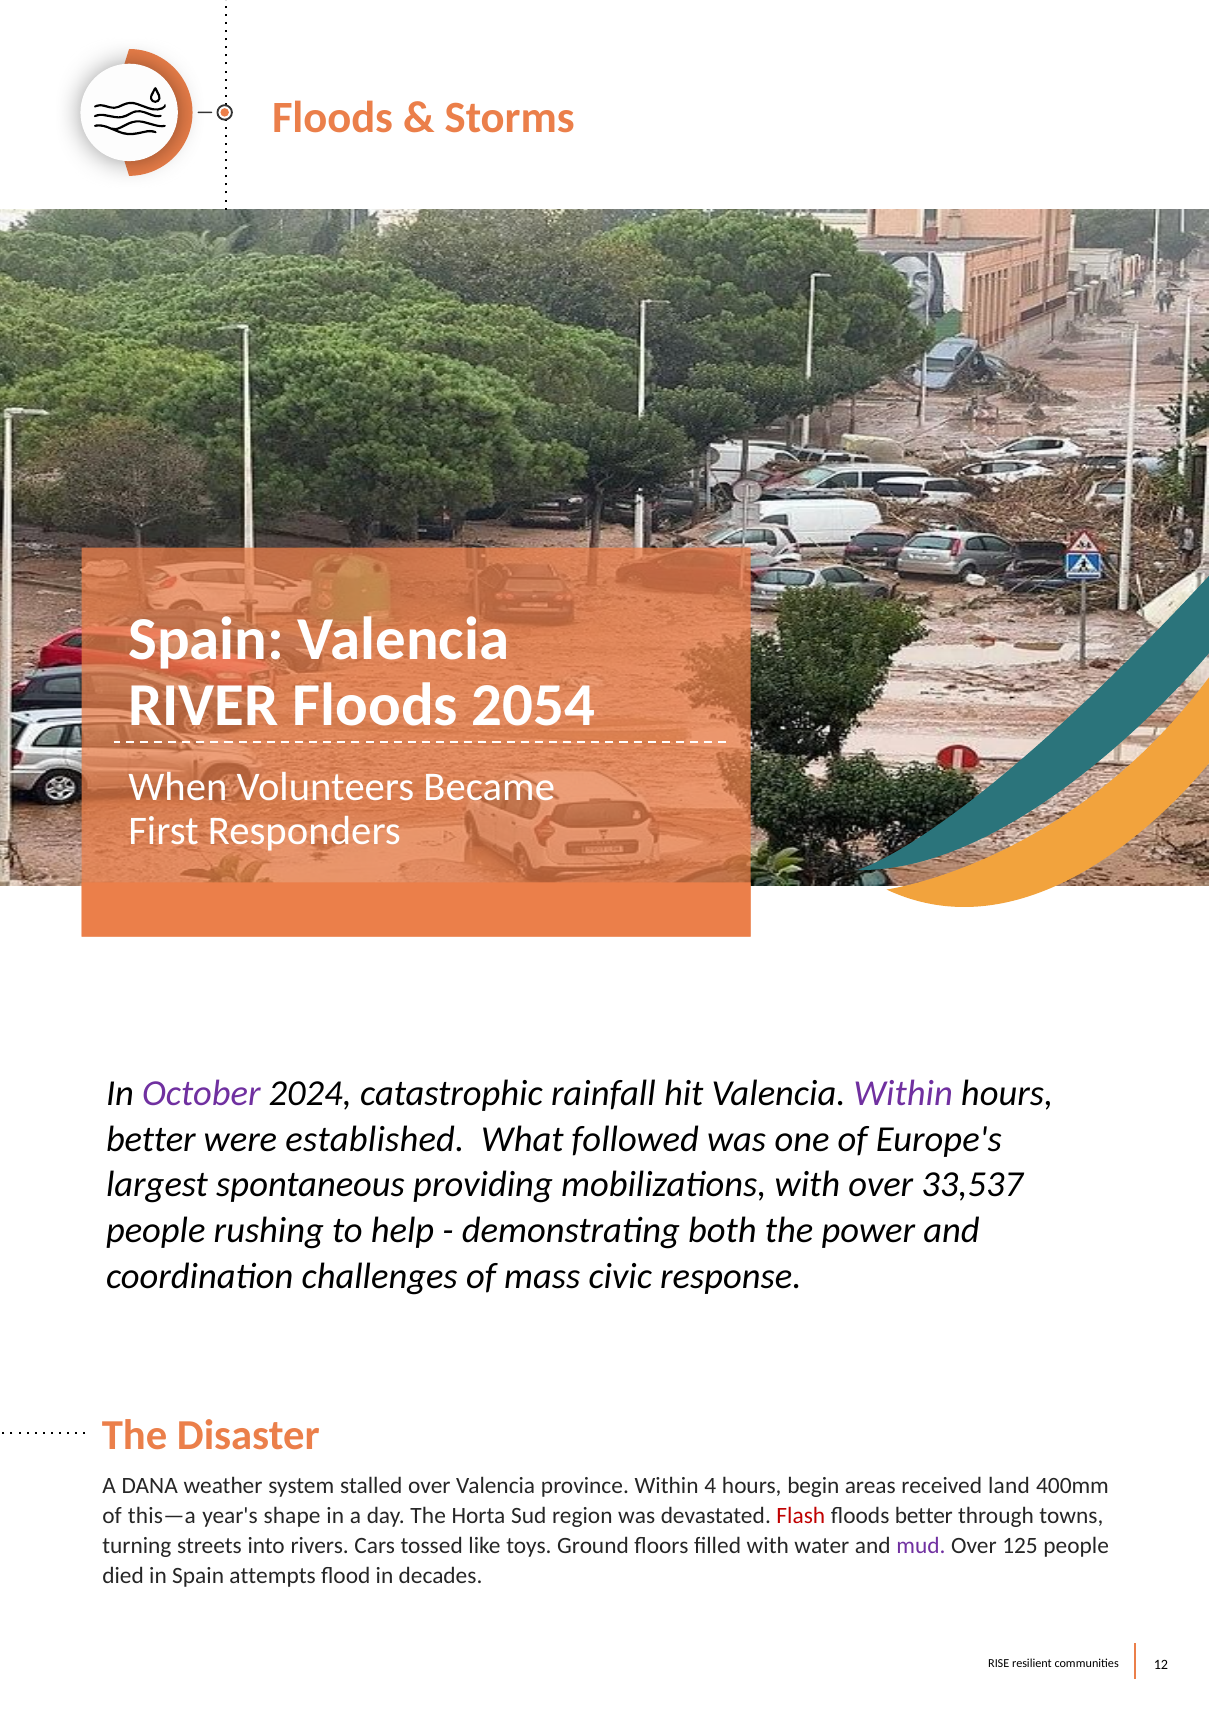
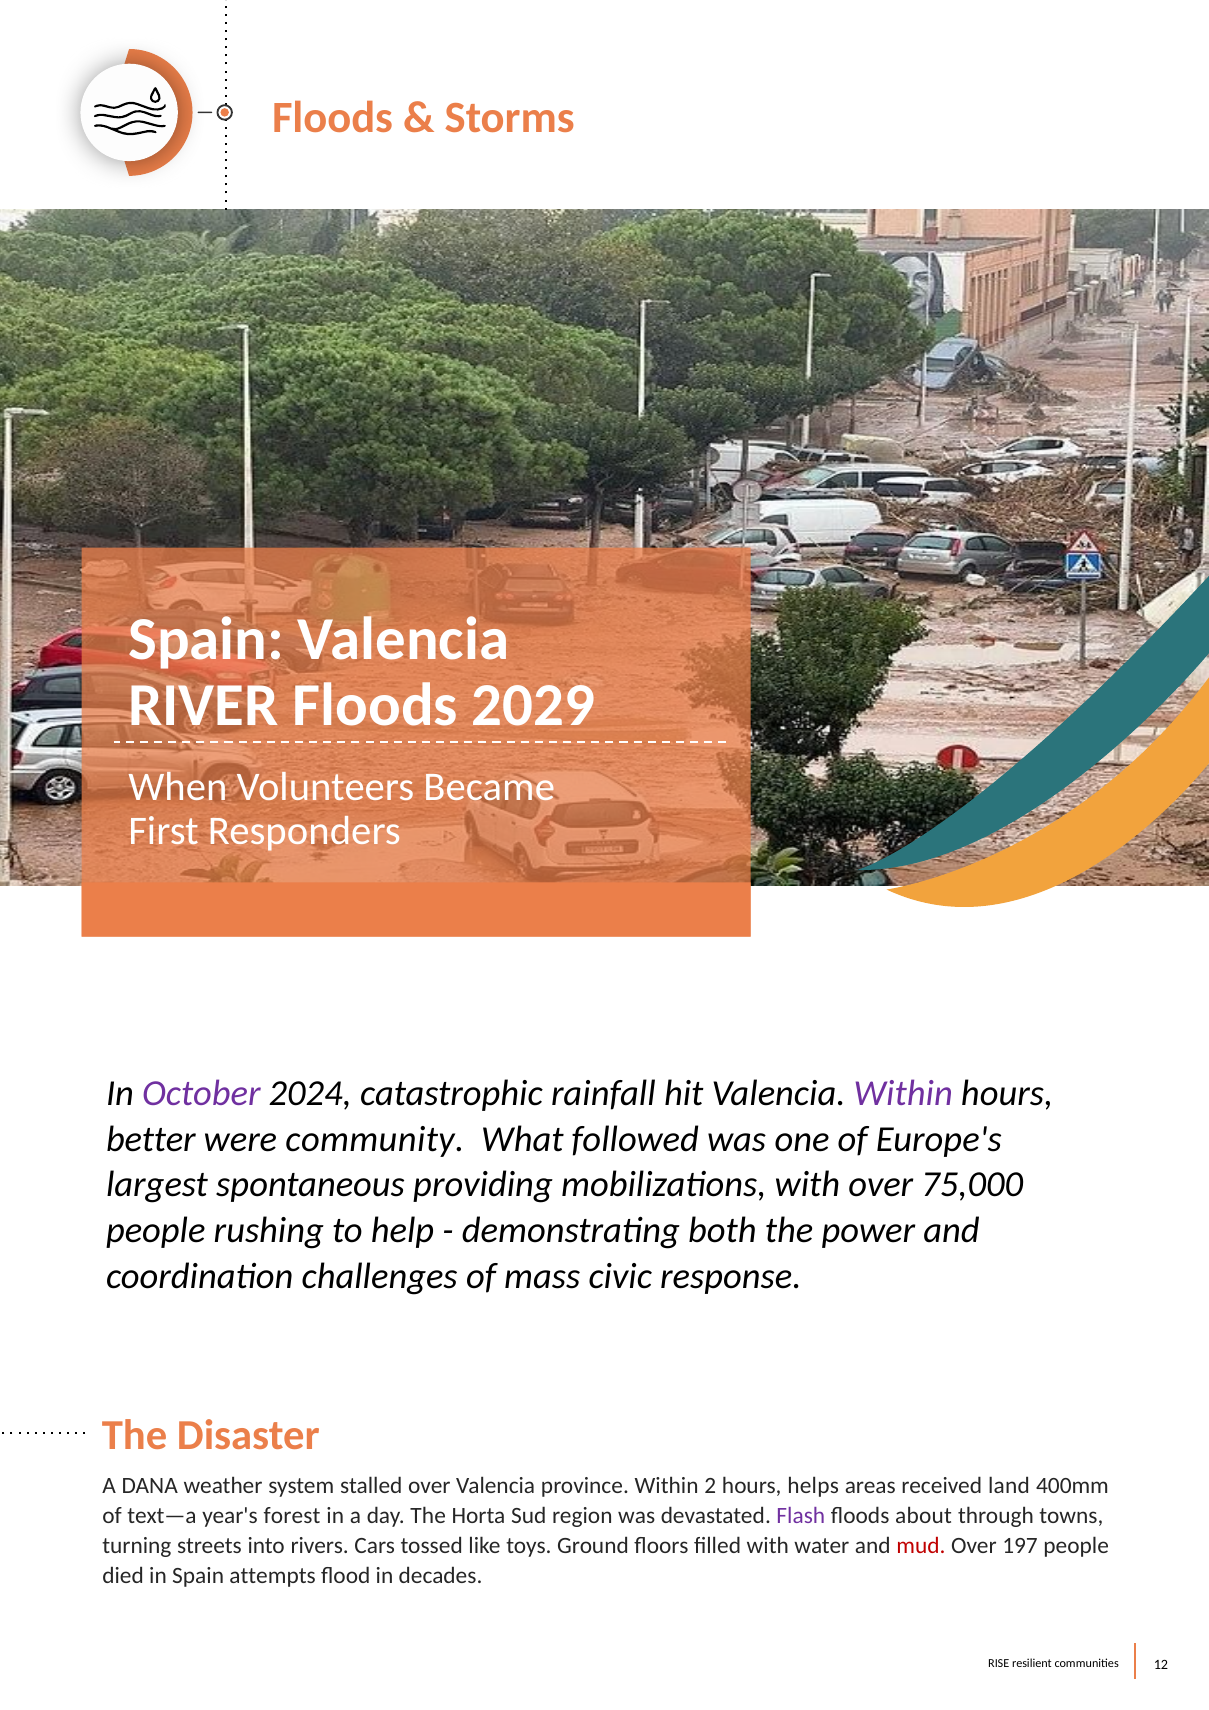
2054: 2054 -> 2029
established: established -> community
33,537: 33,537 -> 75,000
4: 4 -> 2
begin: begin -> helps
this—a: this—a -> text—a
shape: shape -> forest
Flash colour: red -> purple
floods better: better -> about
mud colour: purple -> red
125: 125 -> 197
